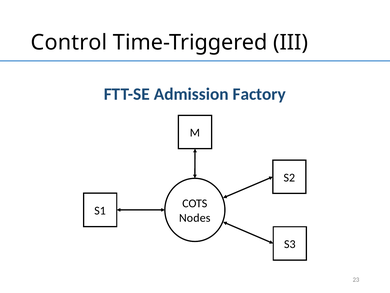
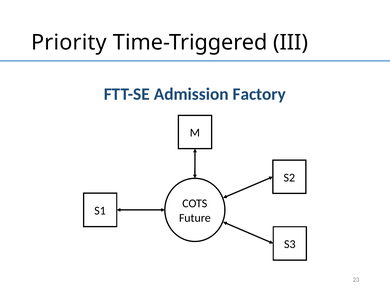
Control: Control -> Priority
Nodes: Nodes -> Future
